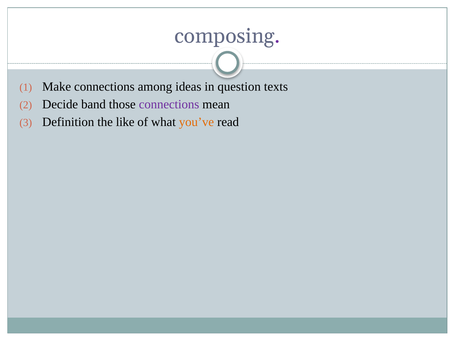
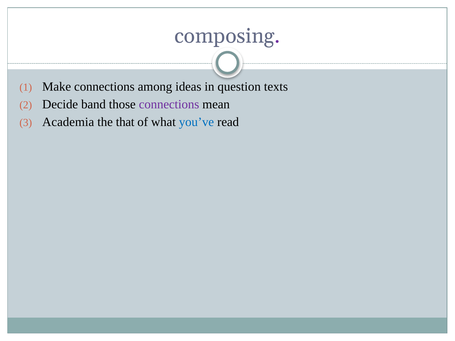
Definition: Definition -> Academia
like: like -> that
you’ve colour: orange -> blue
